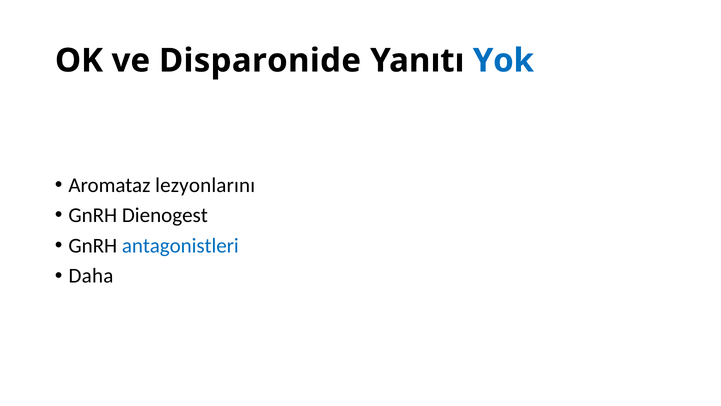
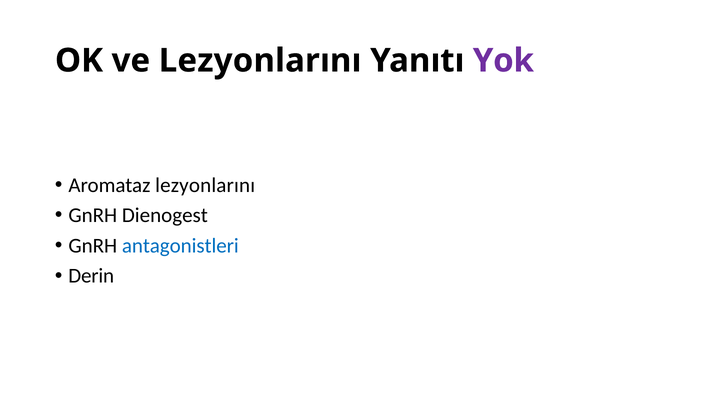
ve Disparonide: Disparonide -> Lezyonlarını
Yok colour: blue -> purple
Daha: Daha -> Derin
